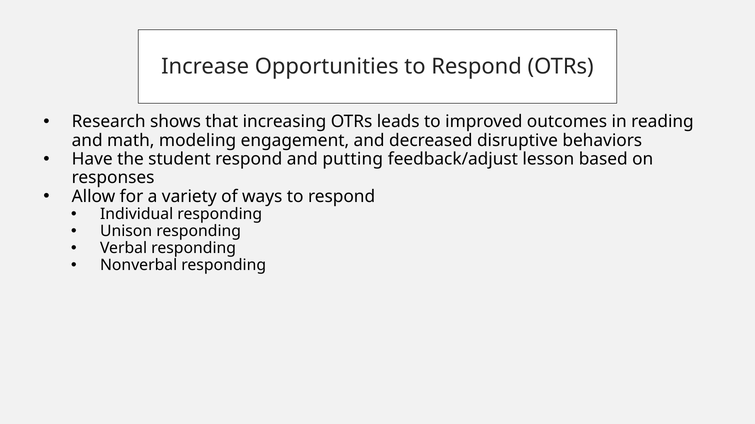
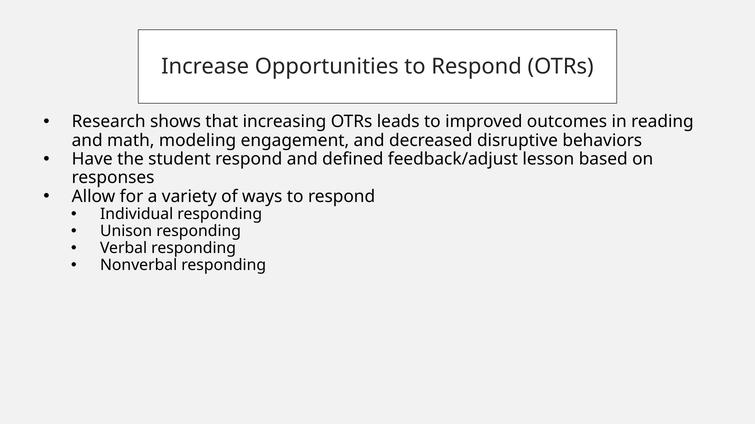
putting: putting -> defined
